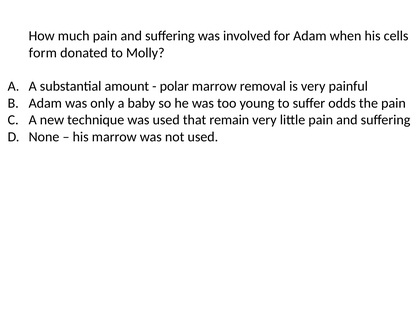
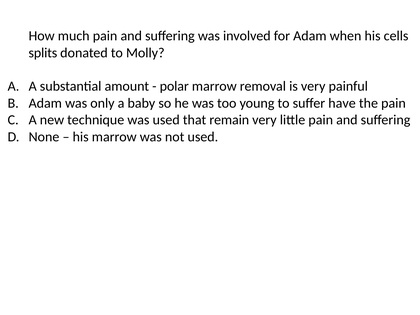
form: form -> splits
odds: odds -> have
